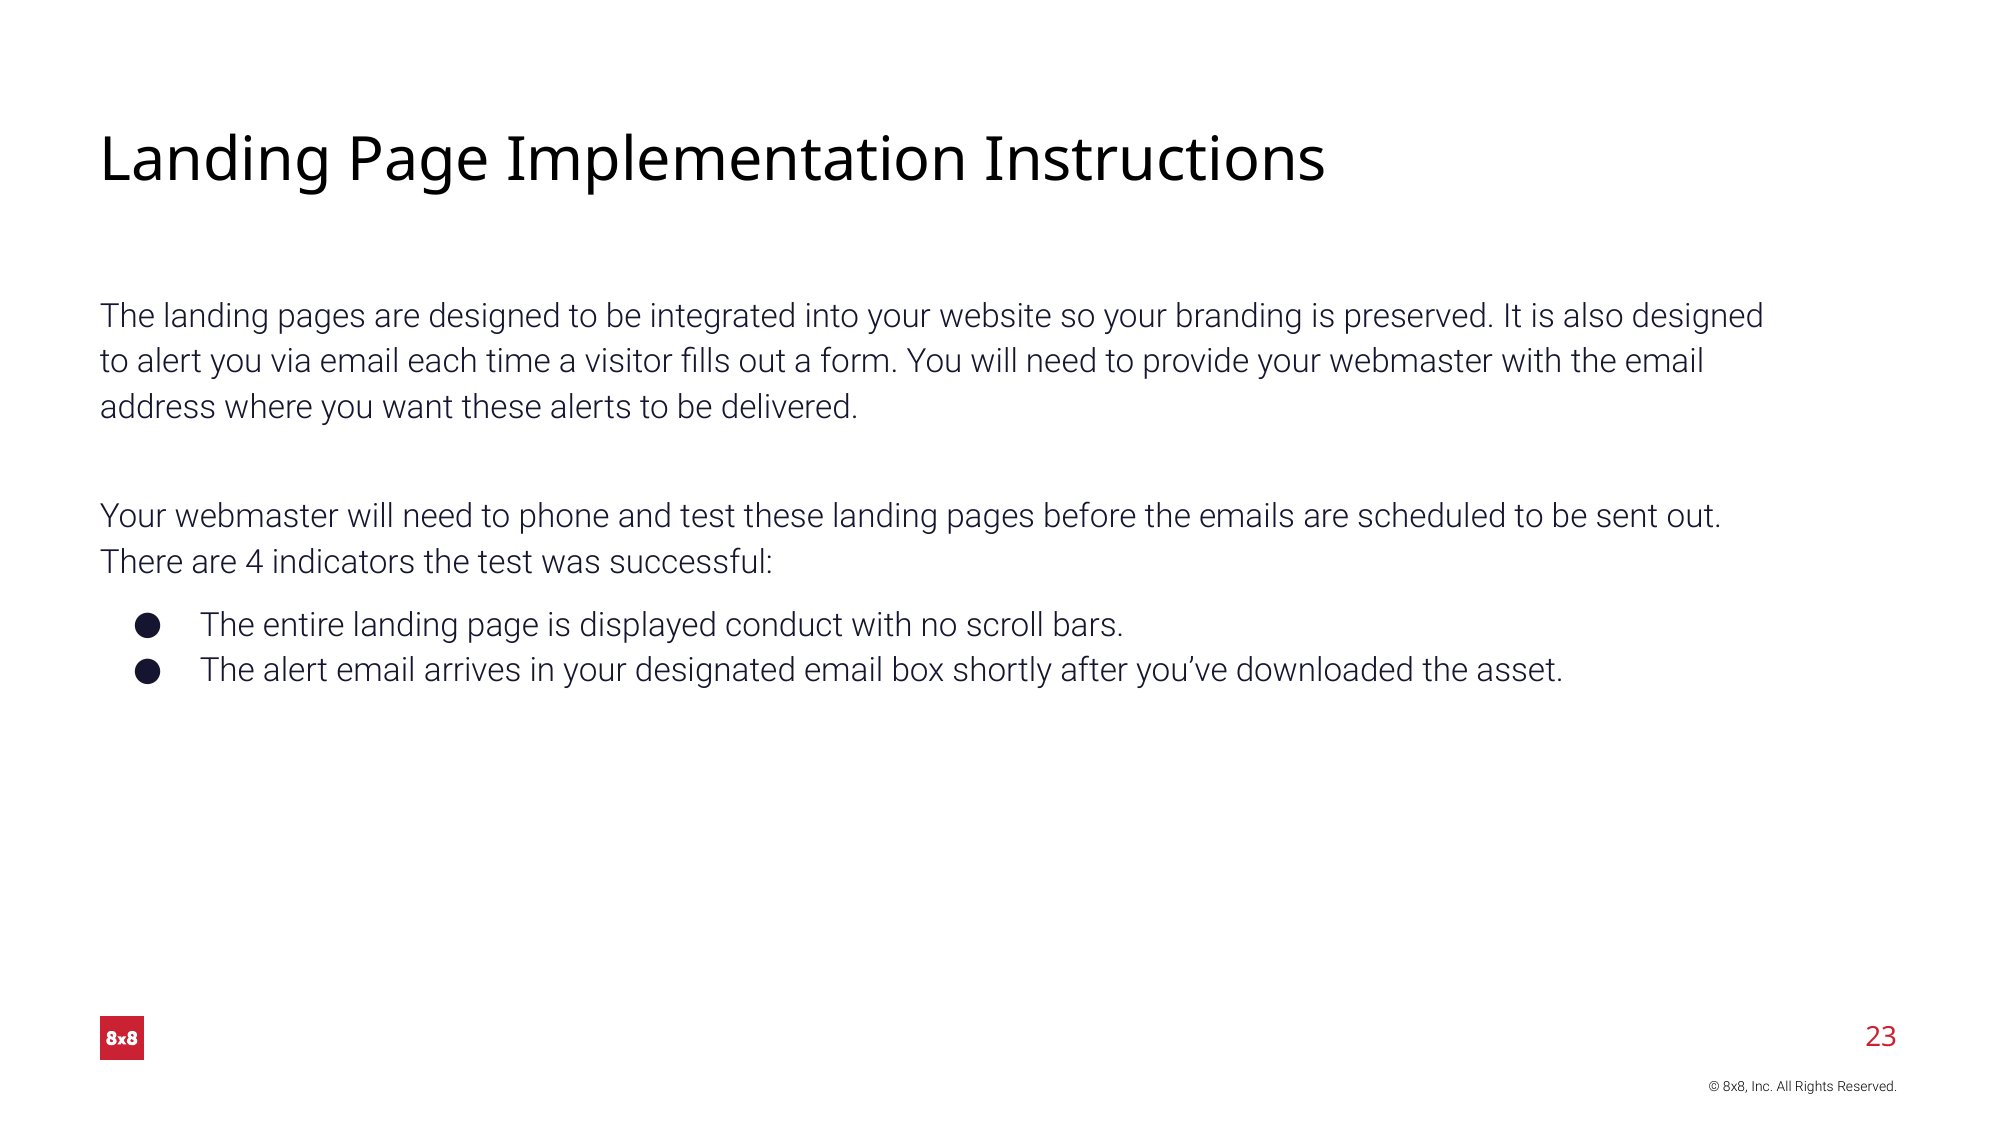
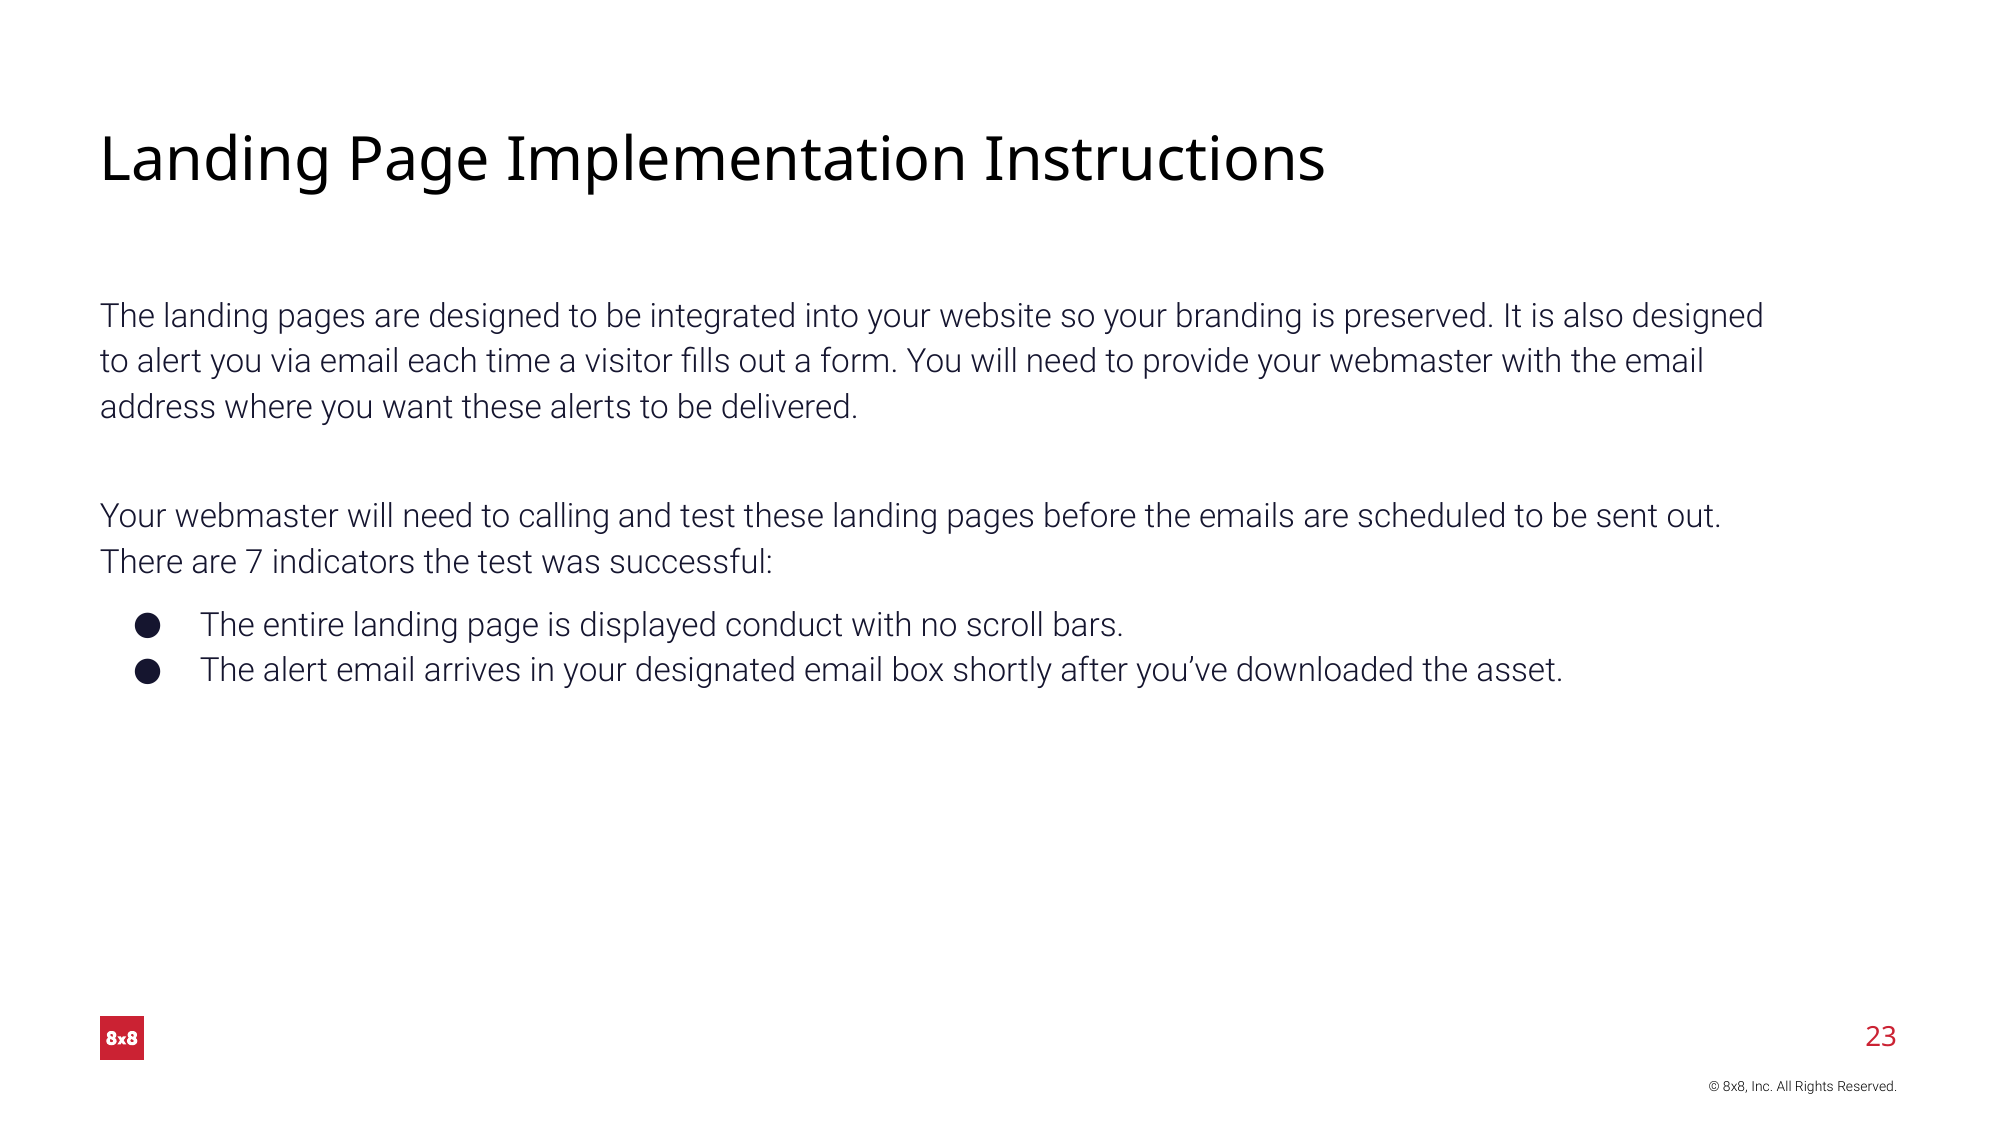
phone: phone -> calling
4: 4 -> 7
